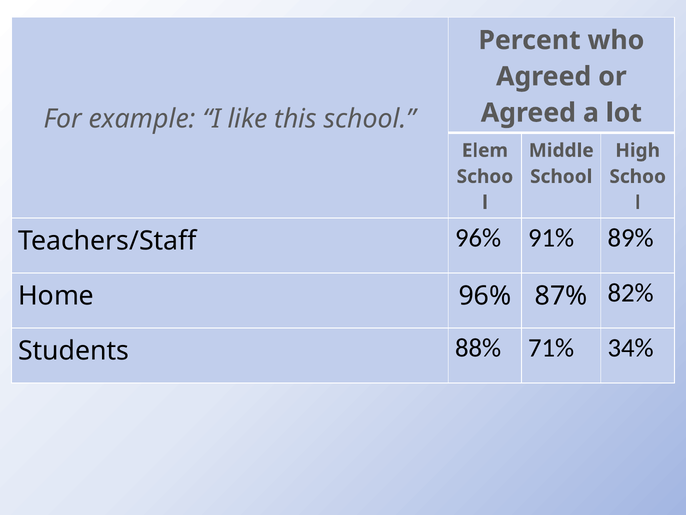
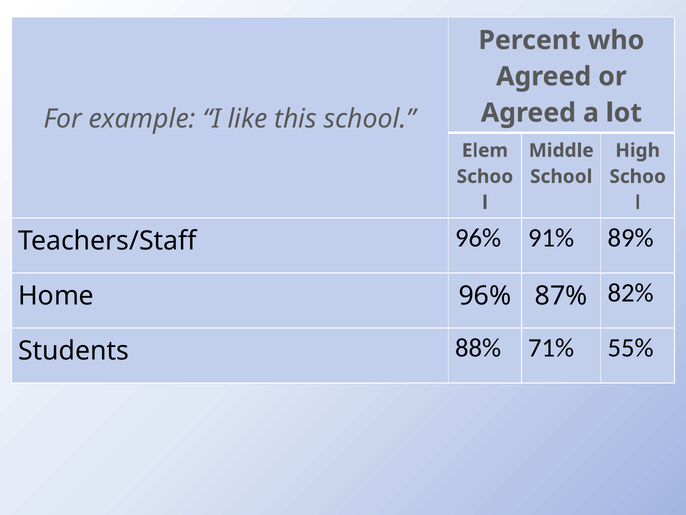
34%: 34% -> 55%
